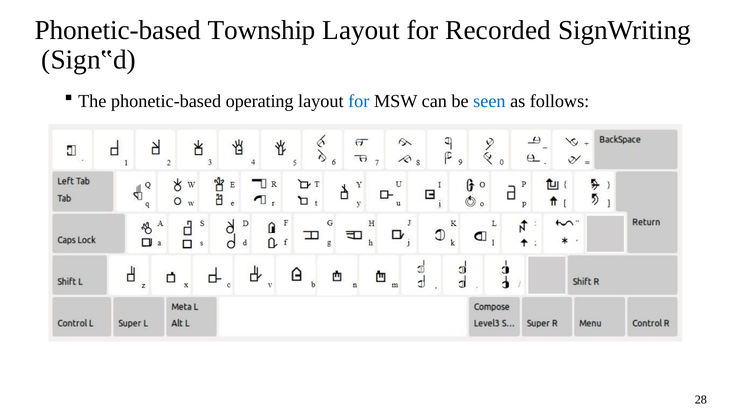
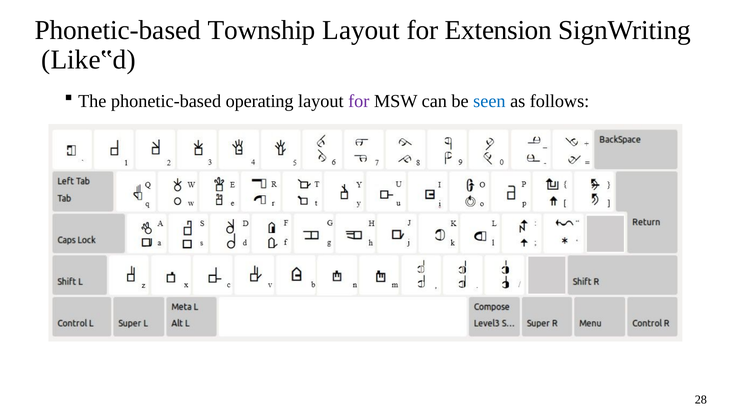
Recorded: Recorded -> Extension
Sign‟d: Sign‟d -> Like‟d
for at (359, 101) colour: blue -> purple
